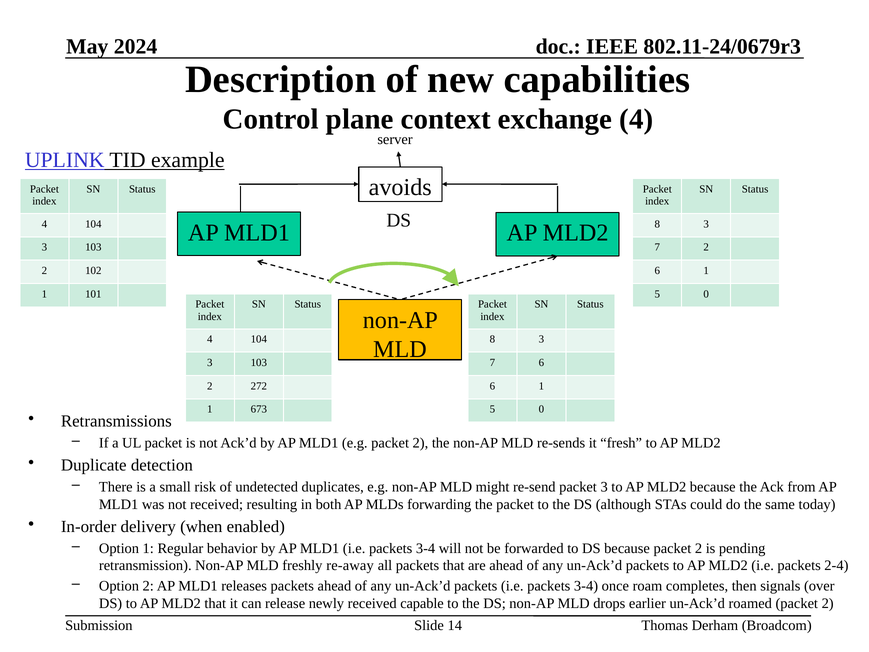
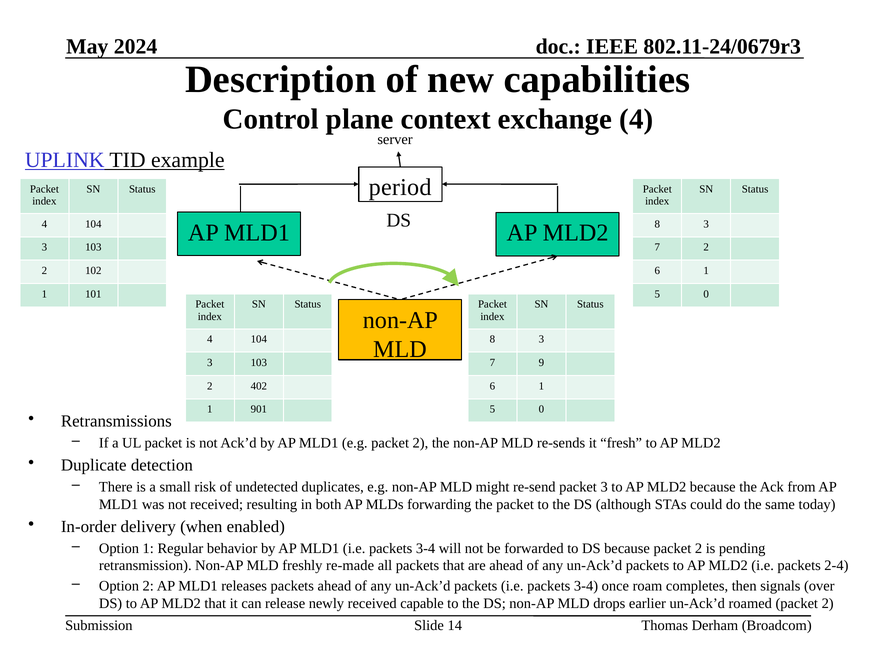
avoids: avoids -> period
7 6: 6 -> 9
272: 272 -> 402
673: 673 -> 901
re-away: re-away -> re-made
